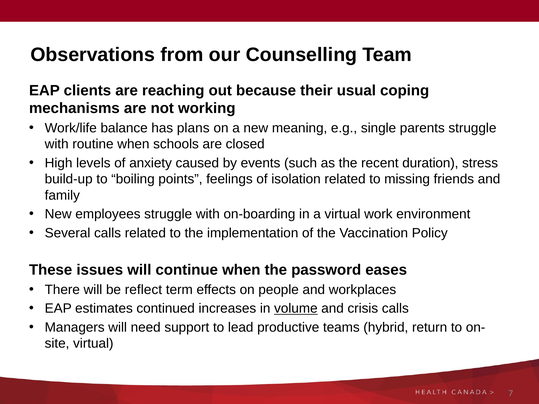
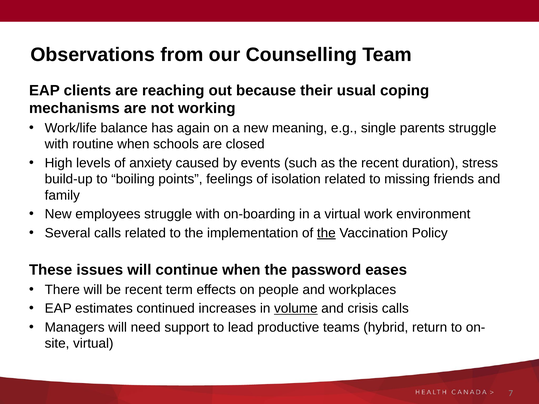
plans: plans -> again
the at (326, 233) underline: none -> present
be reflect: reflect -> recent
